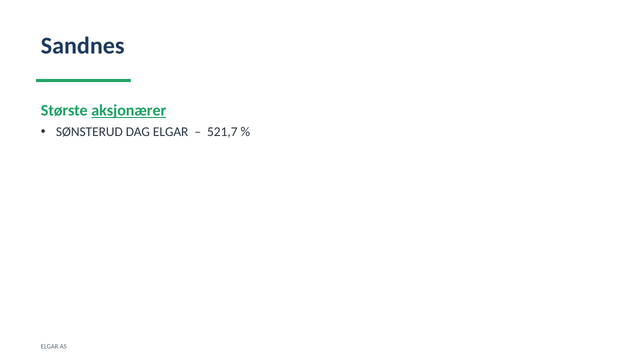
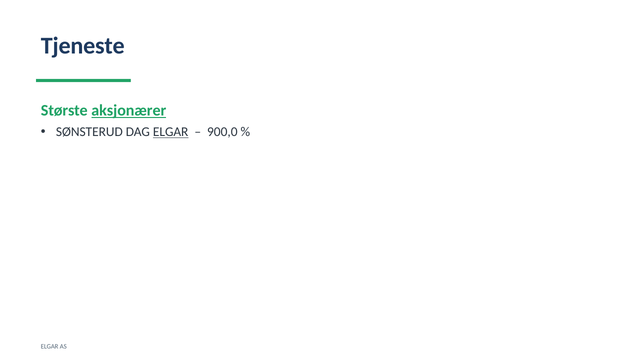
Sandnes: Sandnes -> Tjeneste
ELGAR at (171, 132) underline: none -> present
521,7: 521,7 -> 900,0
